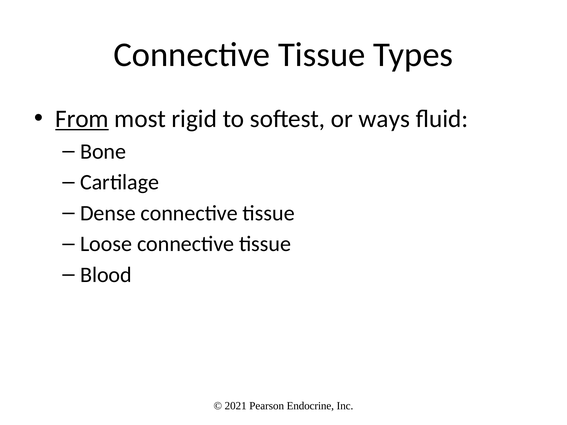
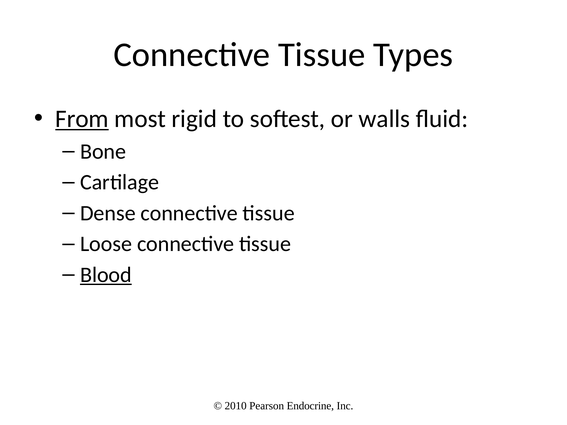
ways: ways -> walls
Blood underline: none -> present
2021: 2021 -> 2010
